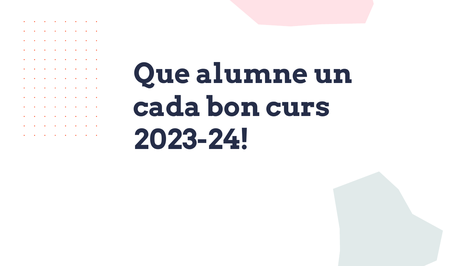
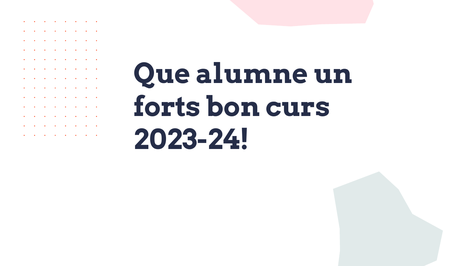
cada: cada -> forts
